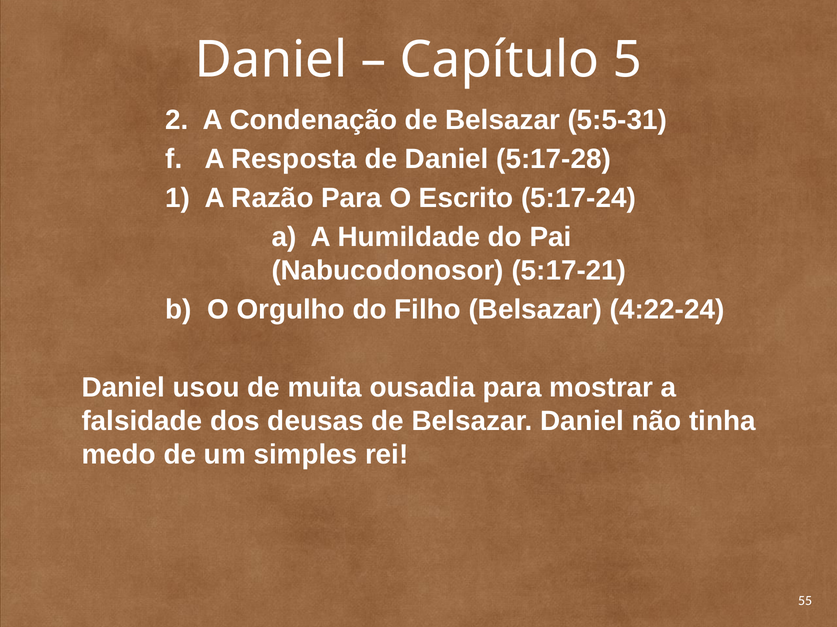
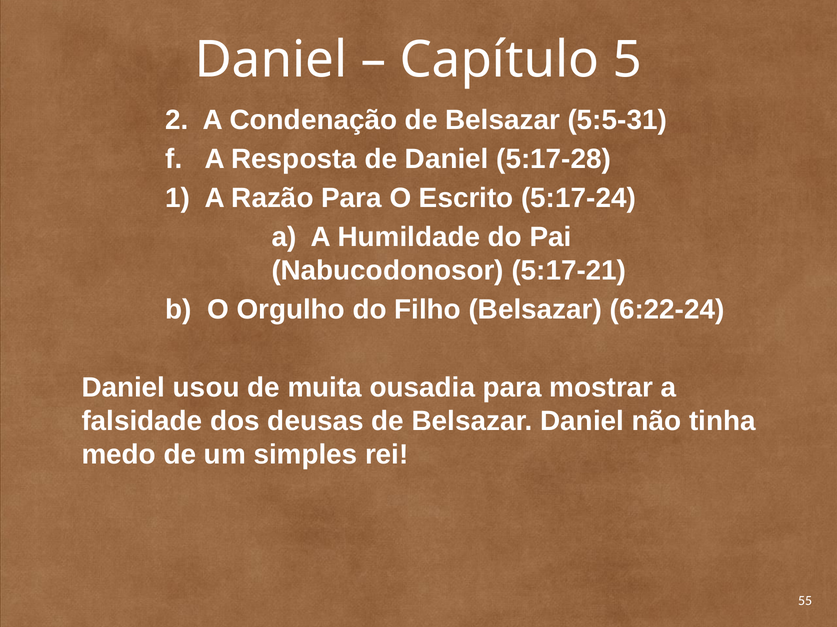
4:22-24: 4:22-24 -> 6:22-24
